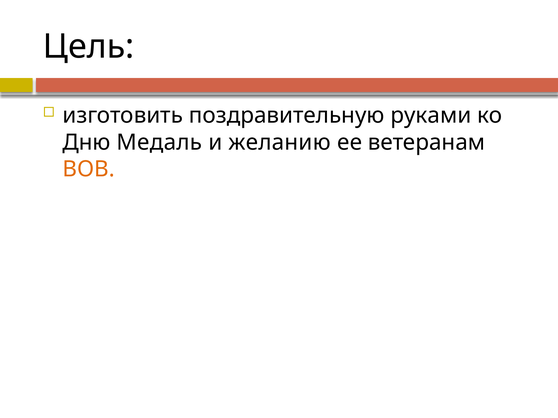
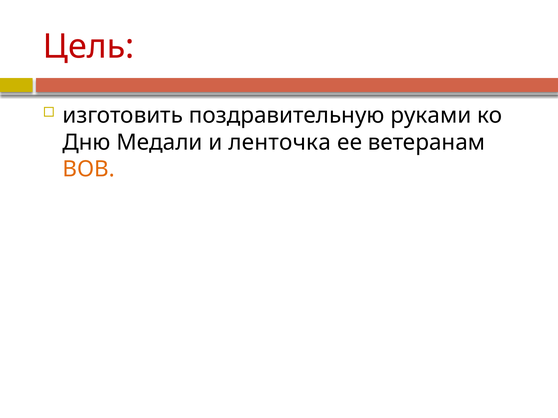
Цель colour: black -> red
Медаль: Медаль -> Медали
желанию: желанию -> ленточка
